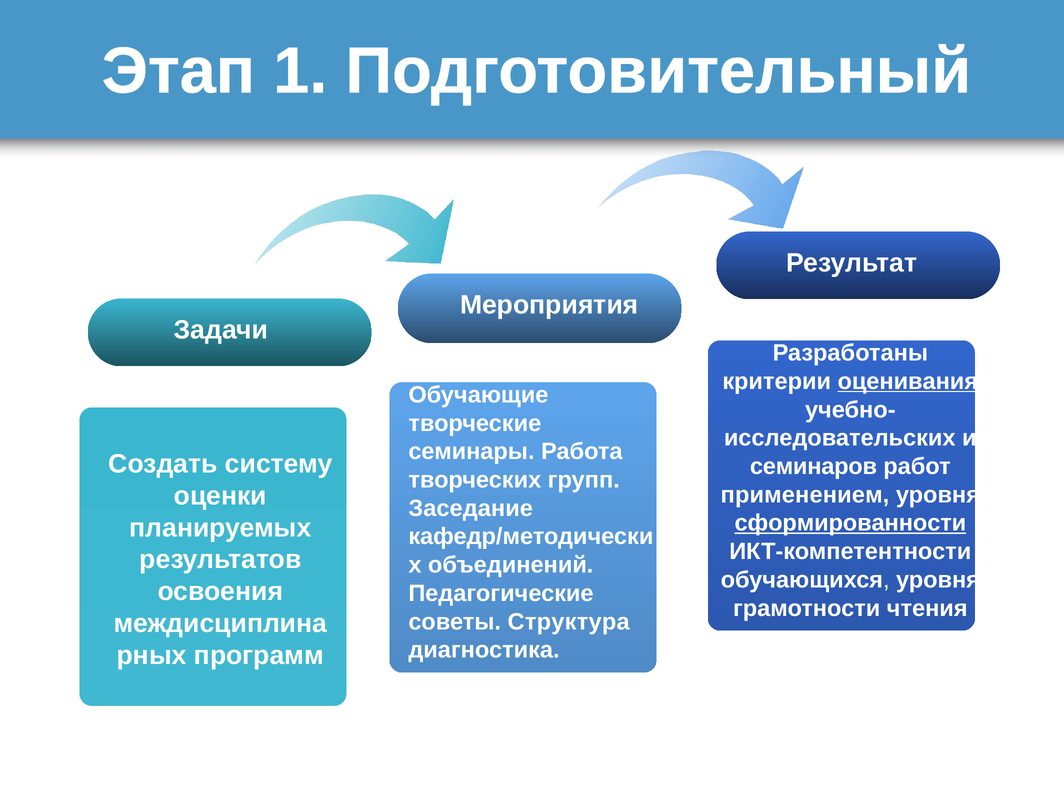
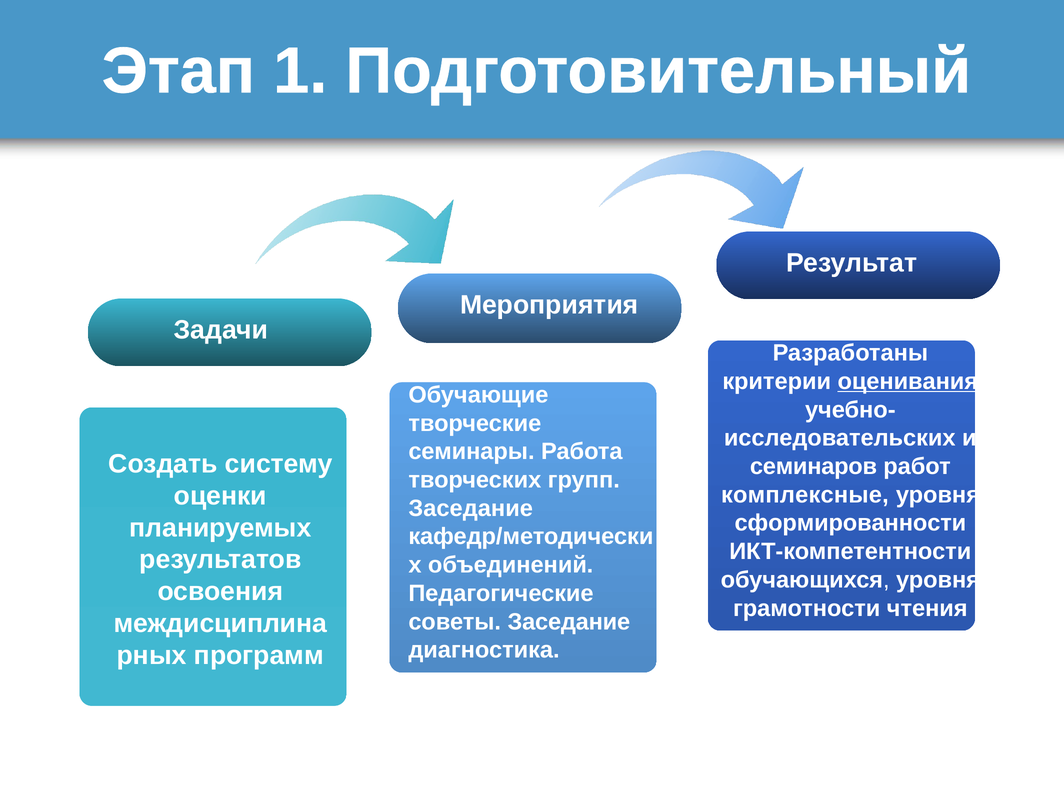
применением: применением -> комплексные
сформированности underline: present -> none
советы Структура: Структура -> Заседание
